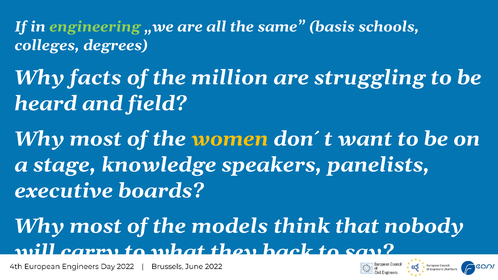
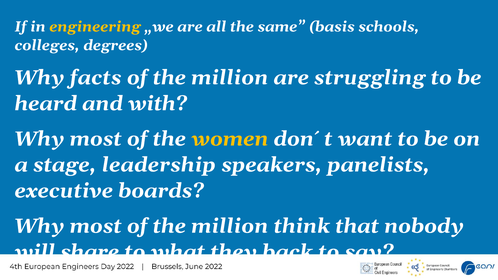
engineering colour: light green -> yellow
field: field -> with
knowledge: knowledge -> leadership
most of the models: models -> million
carry: carry -> share
